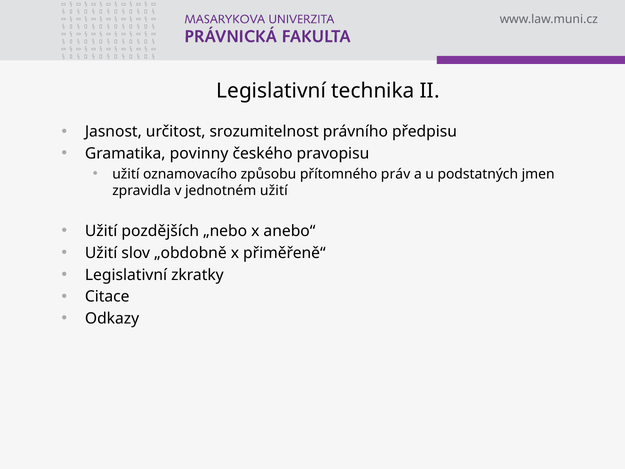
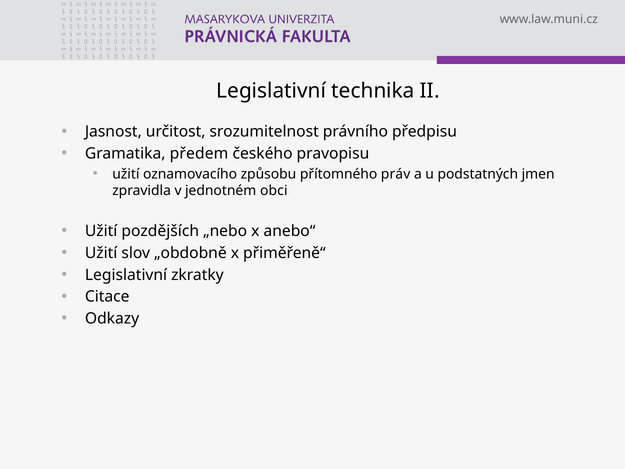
povinny: povinny -> předem
jednotném užití: užití -> obci
